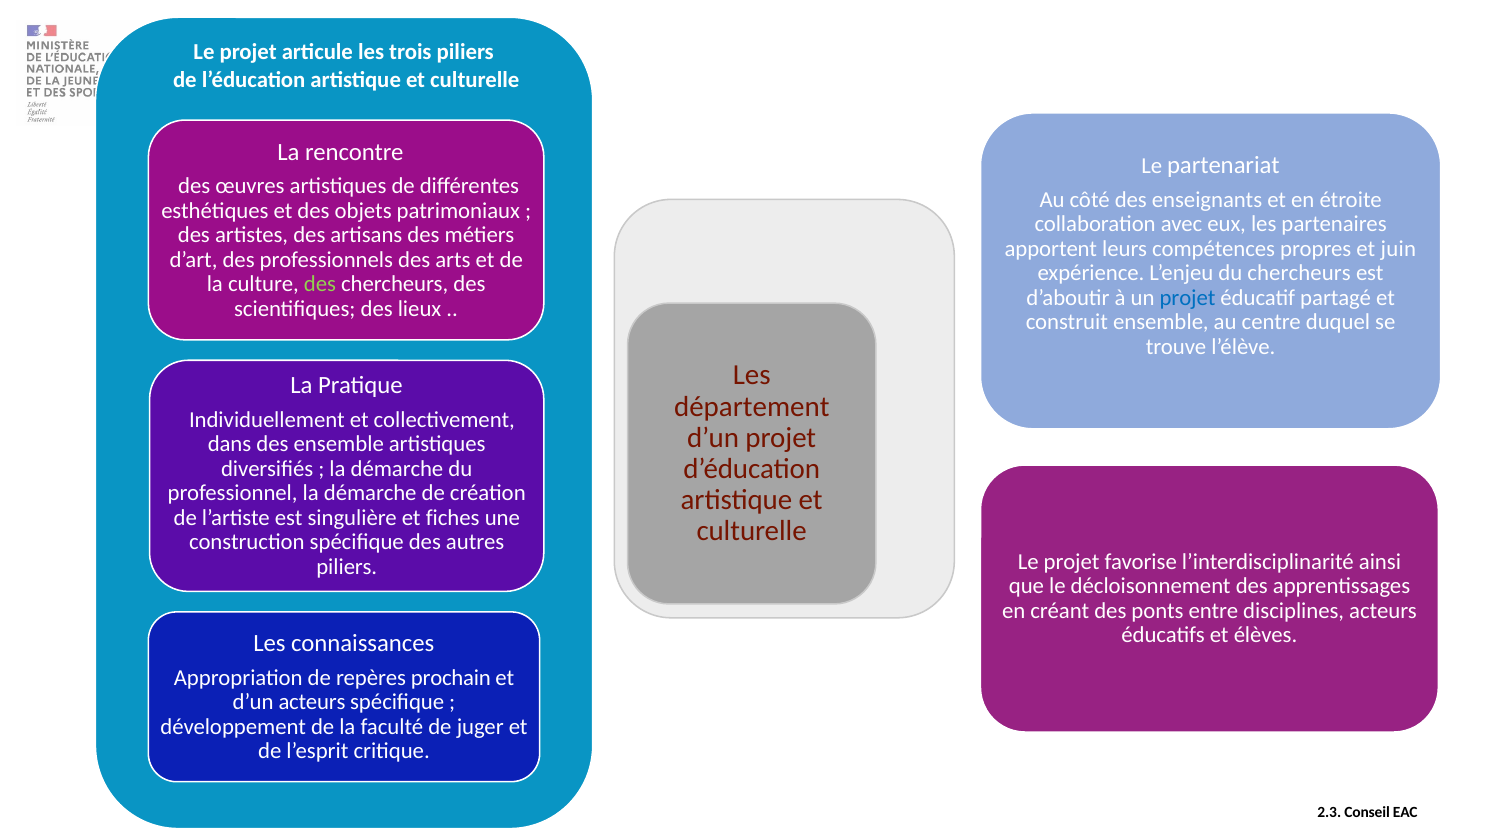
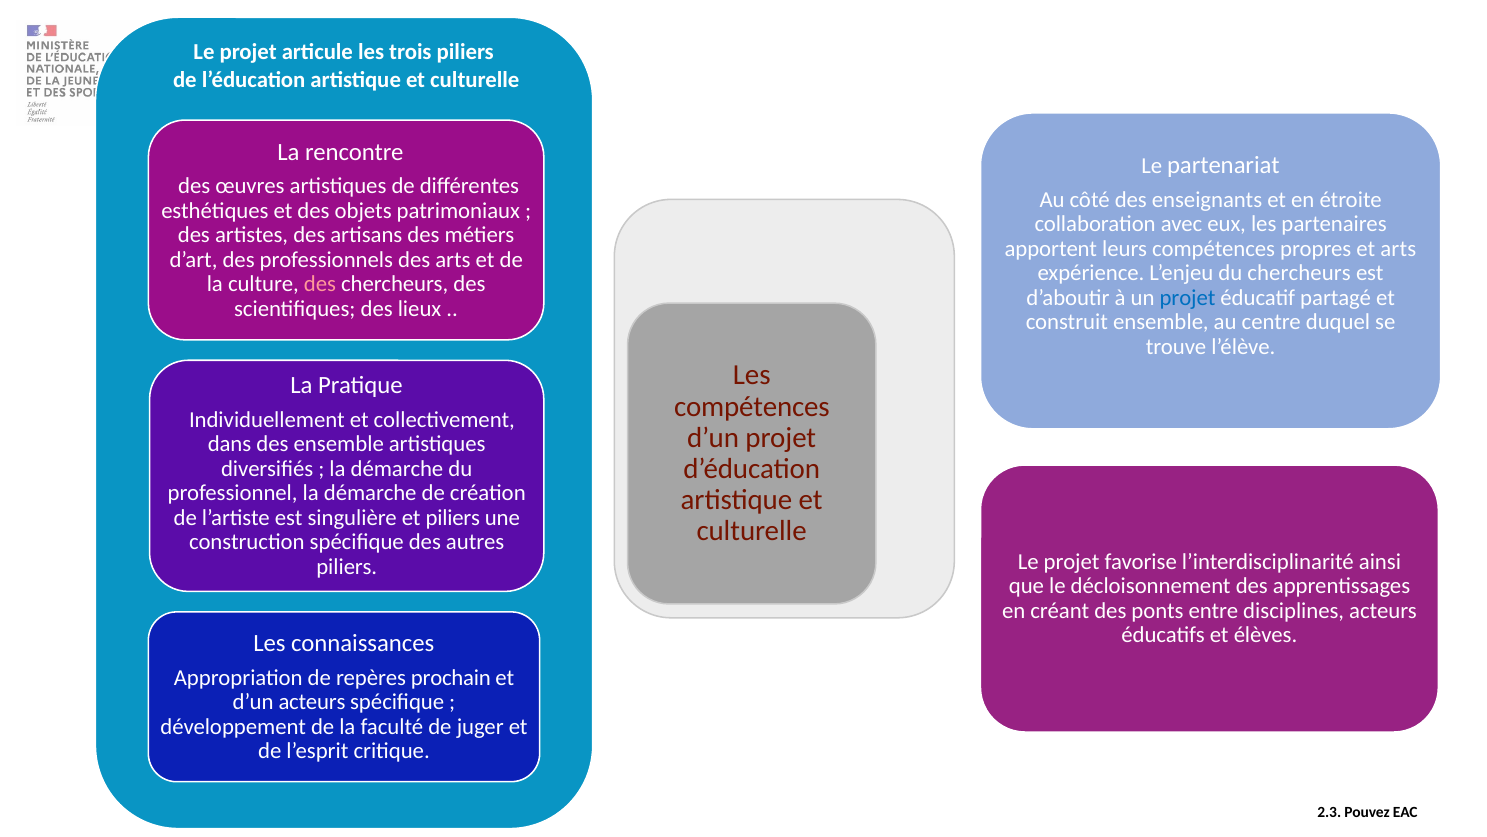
et juin: juin -> arts
des at (320, 284) colour: light green -> pink
département at (752, 406): département -> compétences
et fiches: fiches -> piliers
Conseil: Conseil -> Pouvez
